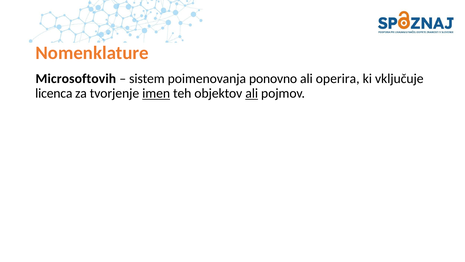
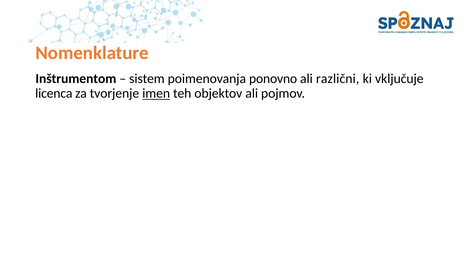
Microsoftovih: Microsoftovih -> Inštrumentom
operira: operira -> različni
ali at (252, 93) underline: present -> none
